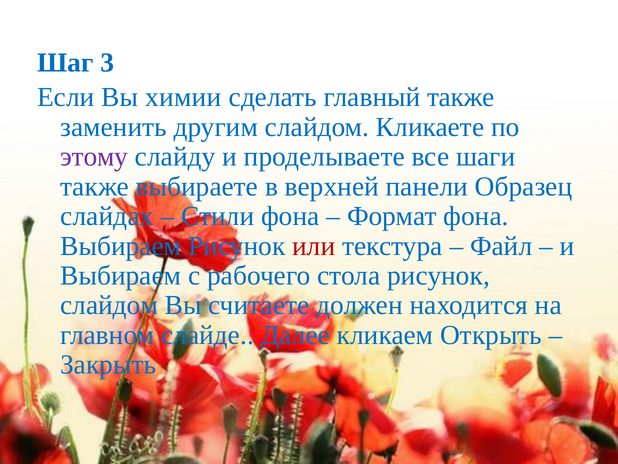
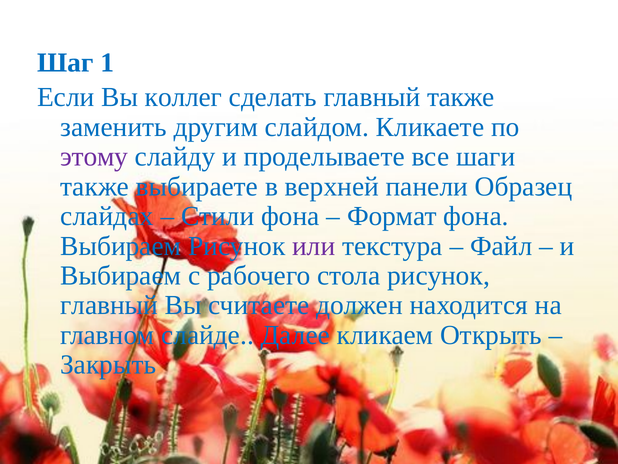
3: 3 -> 1
химии: химии -> коллег
или colour: red -> purple
слайдом at (109, 305): слайдом -> главный
